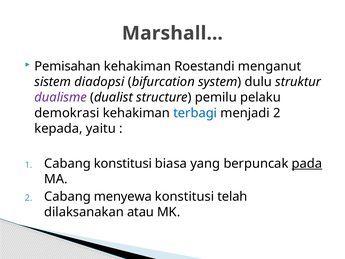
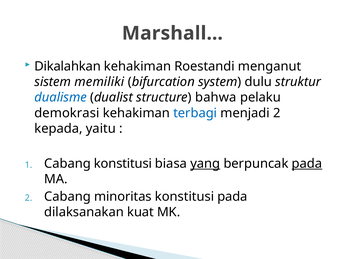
Pemisahan: Pemisahan -> Dikalahkan
diadopsi: diadopsi -> memiliki
dualisme colour: purple -> blue
pemilu: pemilu -> bahwa
yang underline: none -> present
menyewa: menyewa -> minoritas
konstitusi telah: telah -> pada
atau: atau -> kuat
